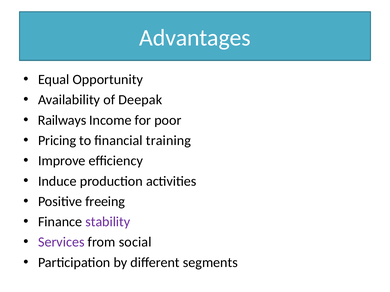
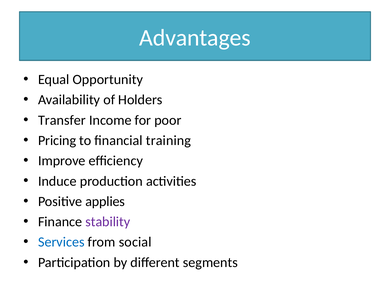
Deepak: Deepak -> Holders
Railways: Railways -> Transfer
freeing: freeing -> applies
Services colour: purple -> blue
